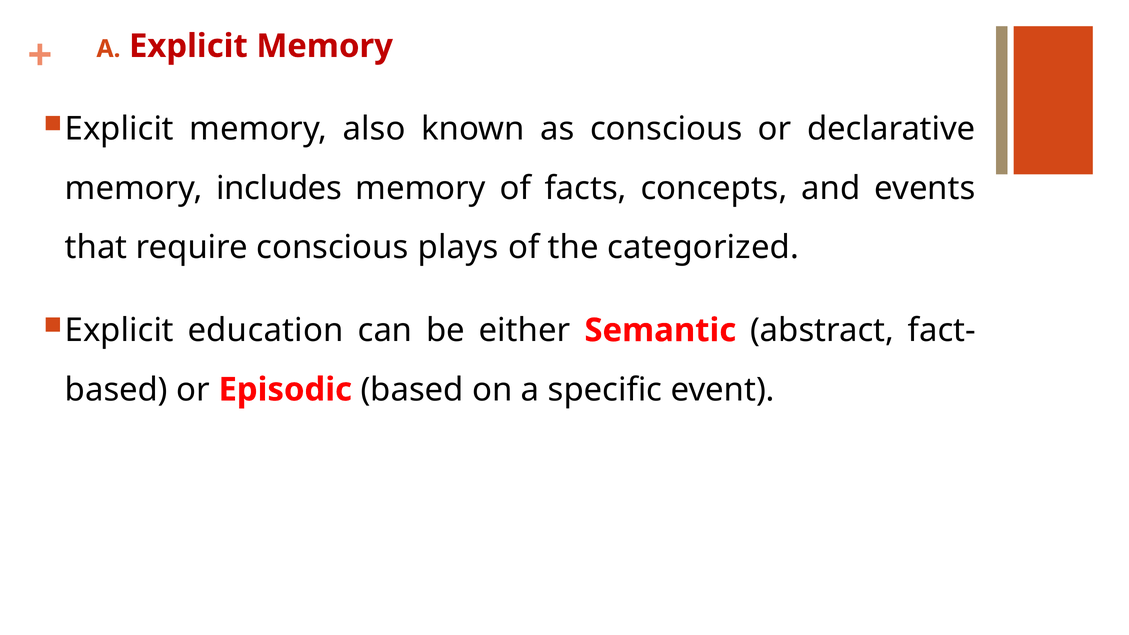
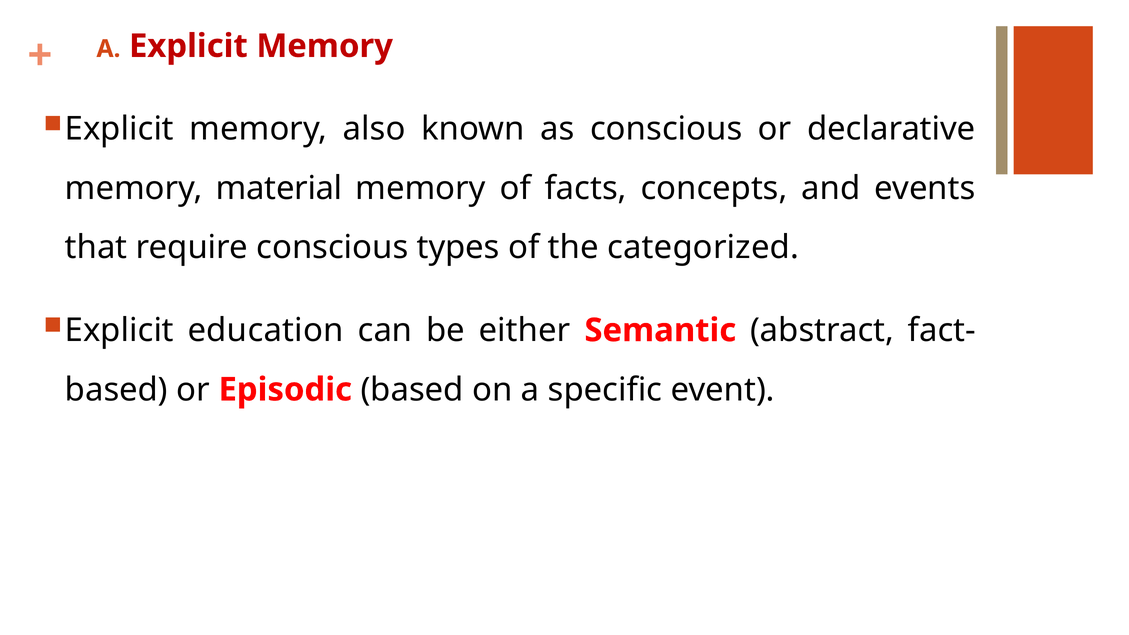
includes: includes -> material
plays: plays -> types
